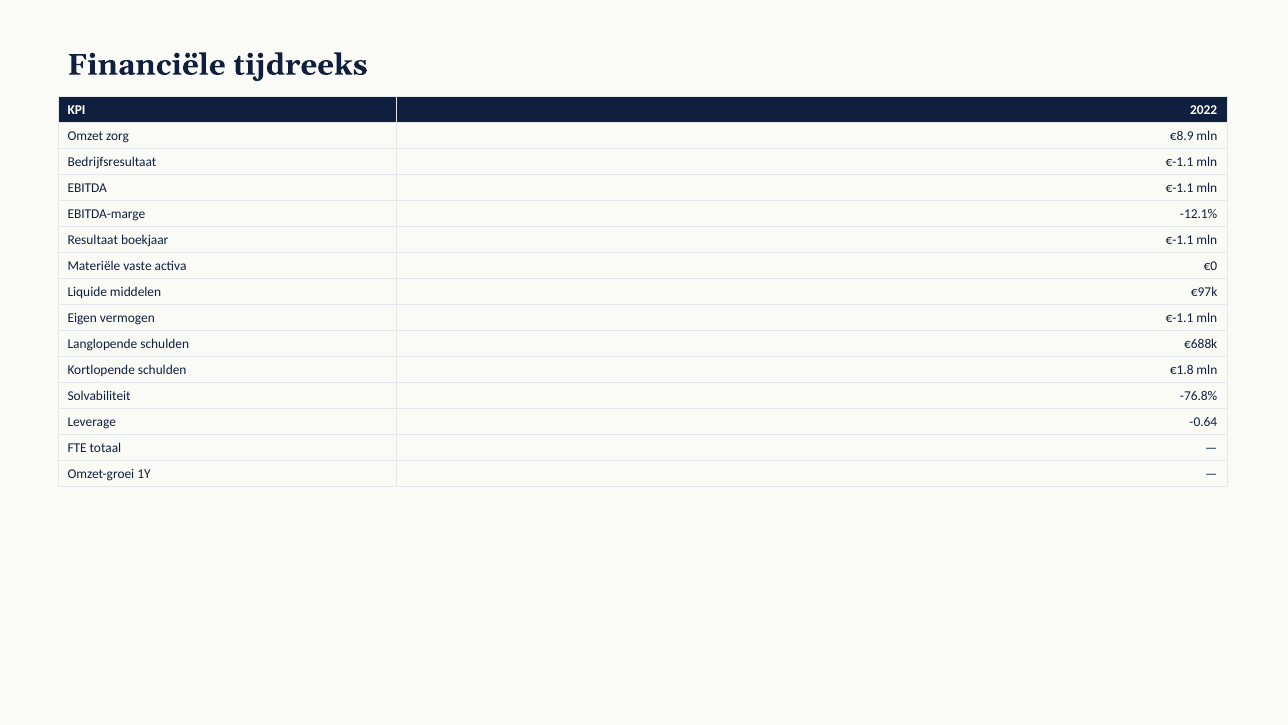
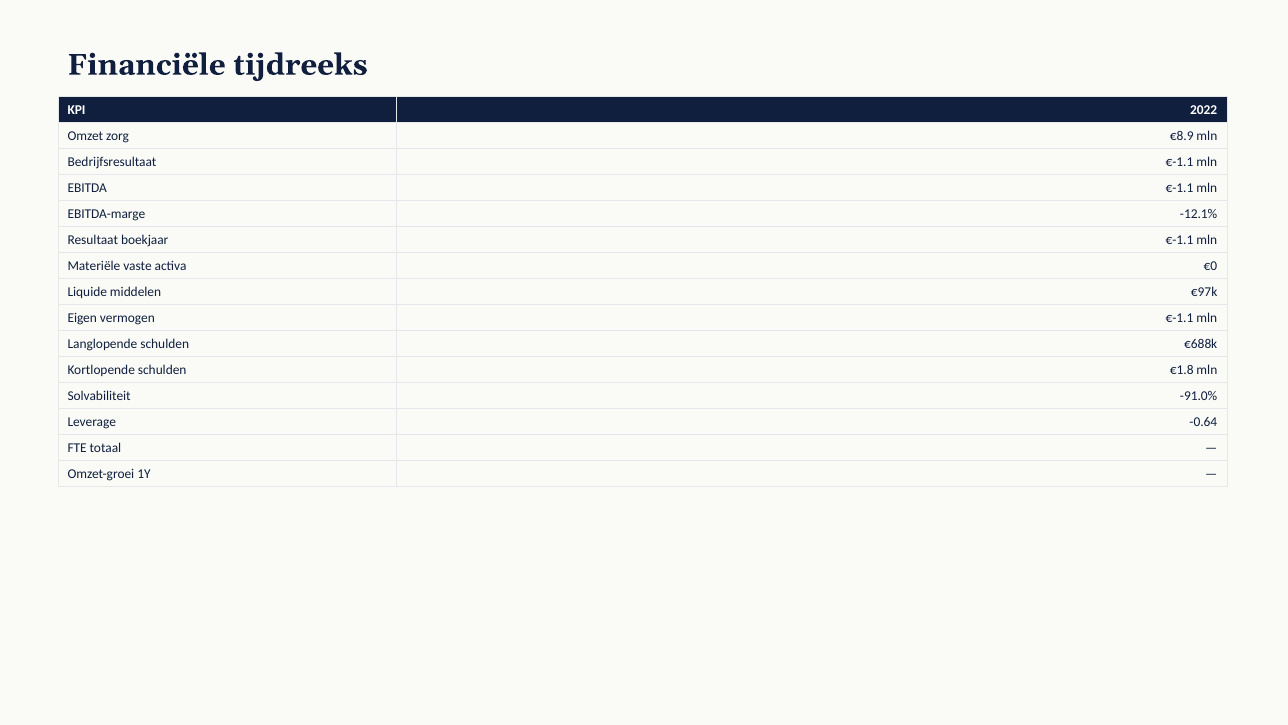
-76.8%: -76.8% -> -91.0%
